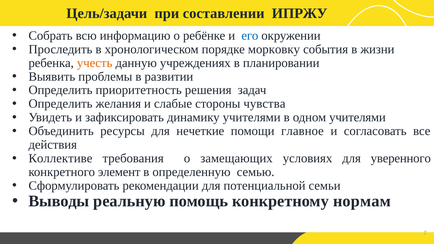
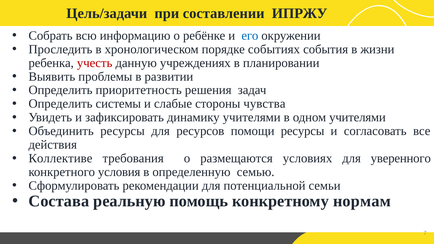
морковку: морковку -> событиях
учесть colour: orange -> red
желания: желания -> системы
нечеткие: нечеткие -> ресурсов
помощи главное: главное -> ресурсы
замещающих: замещающих -> размещаются
элемент: элемент -> условия
Выводы: Выводы -> Состава
